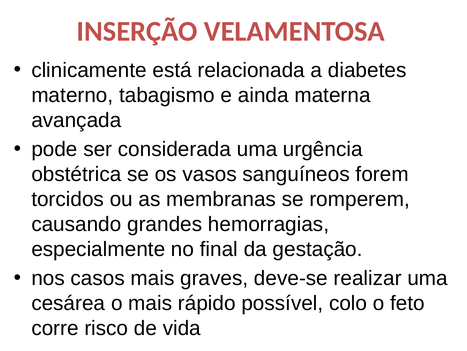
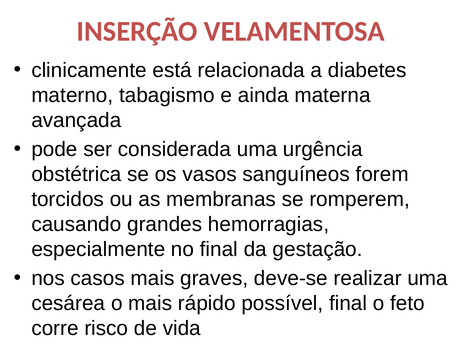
possível colo: colo -> final
